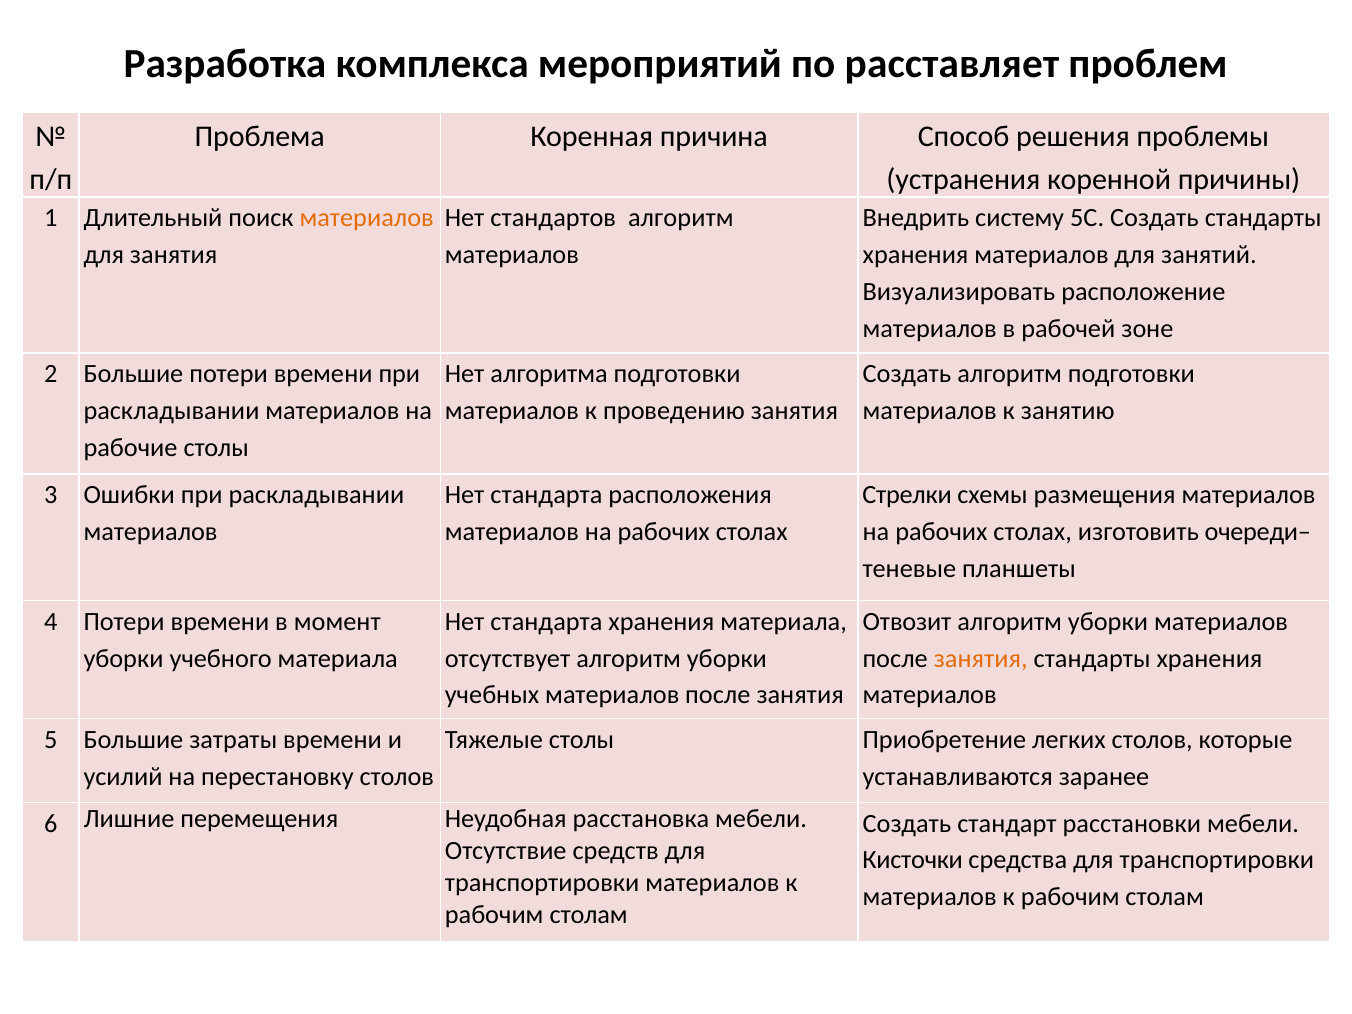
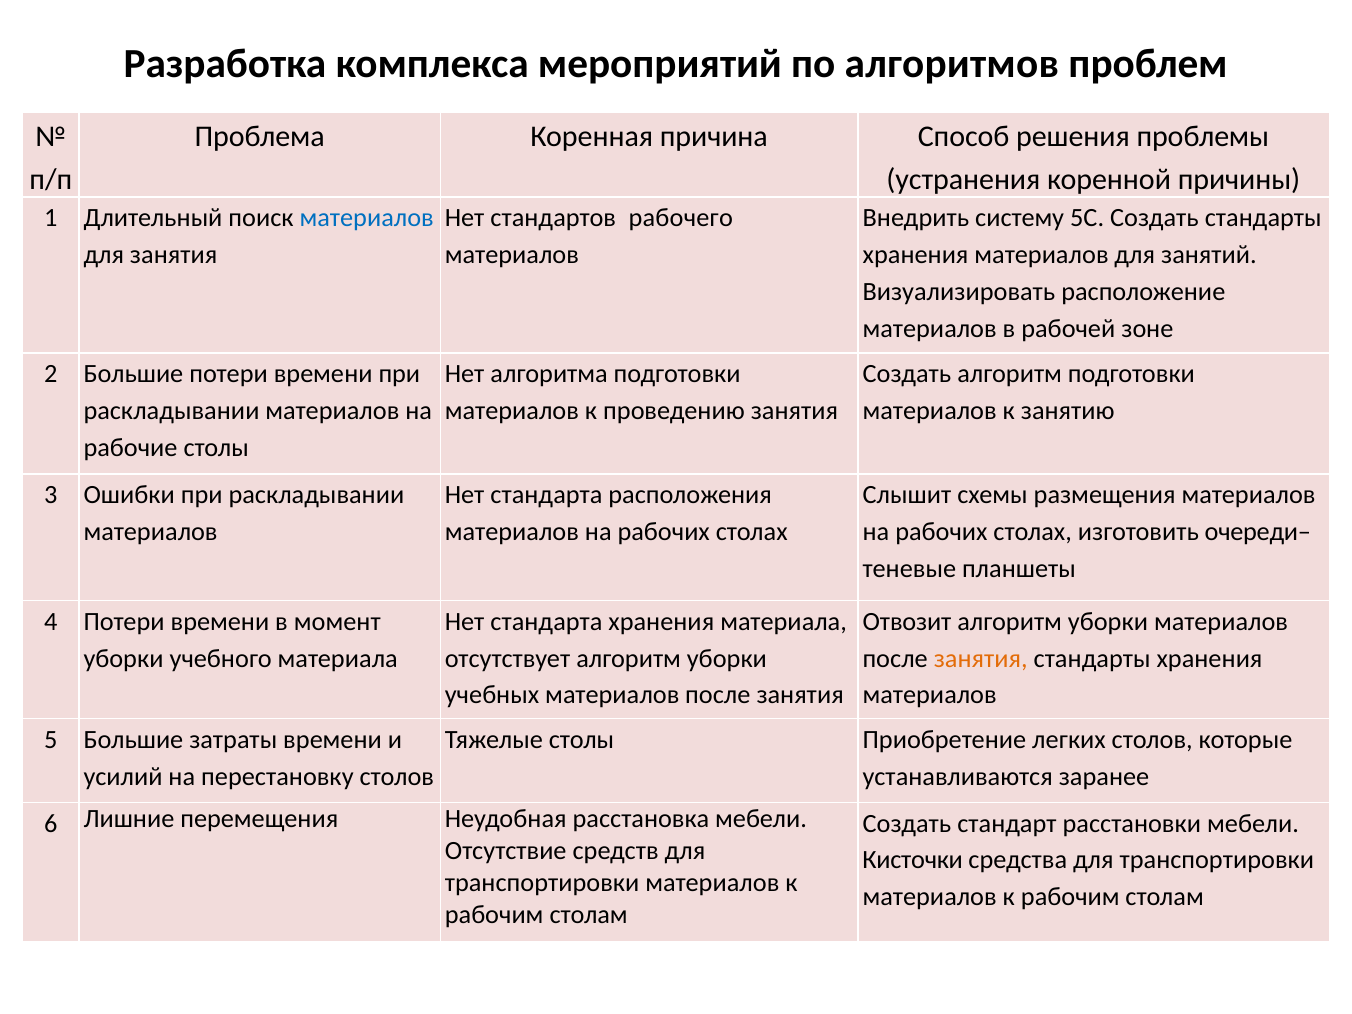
расставляет: расставляет -> алгоритмов
материалов at (367, 218) colour: orange -> blue
стандартов алгоритм: алгоритм -> рабочего
Стрелки: Стрелки -> Слышит
